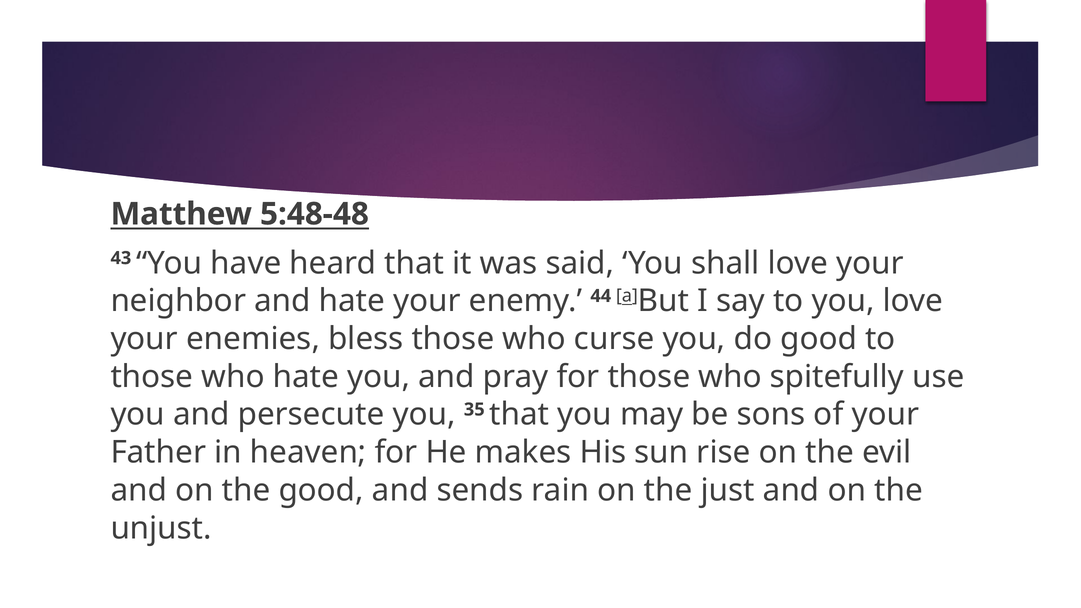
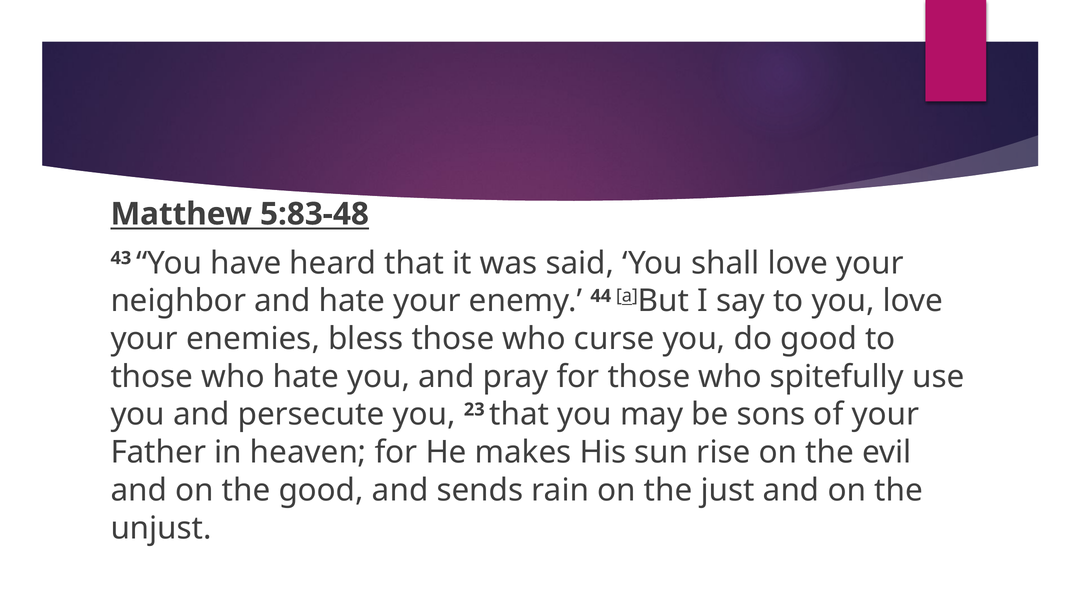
5:48-48: 5:48-48 -> 5:83-48
35: 35 -> 23
